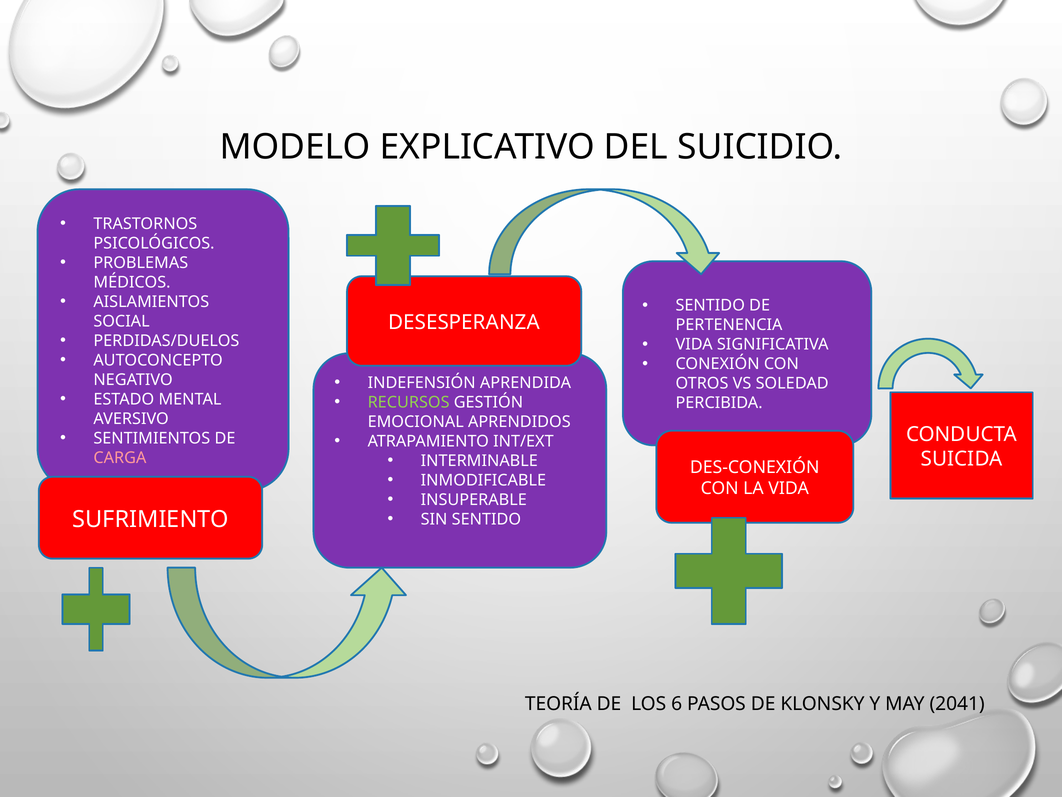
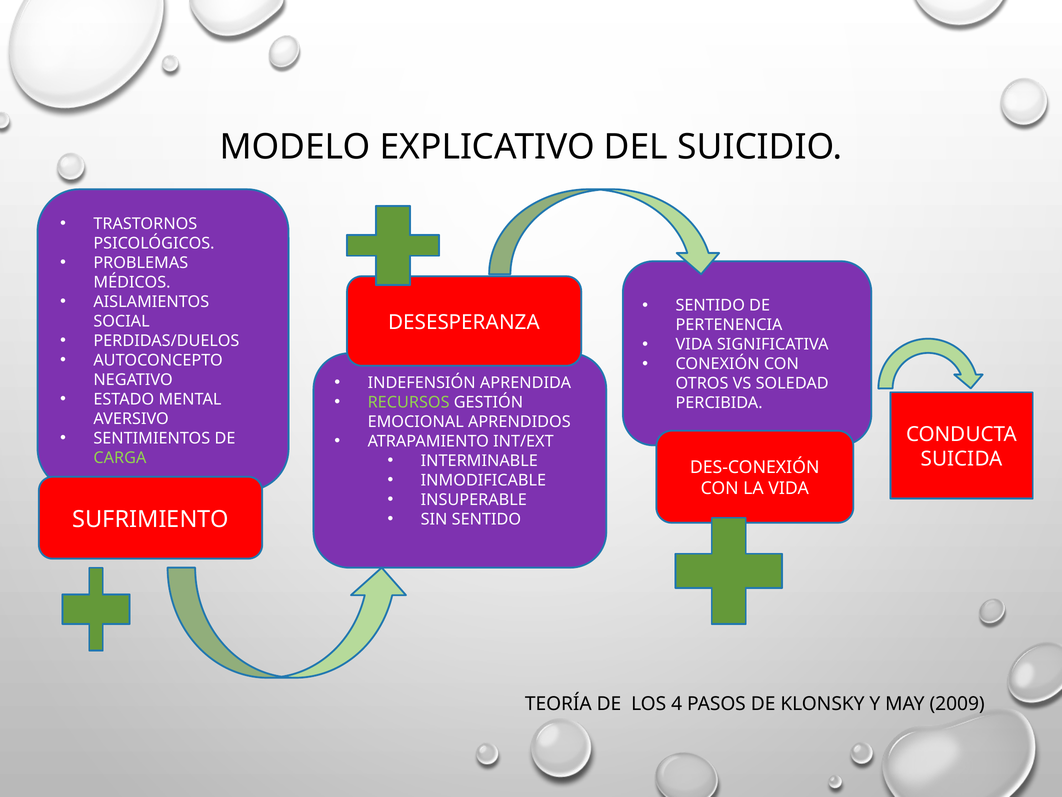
CARGA colour: pink -> light green
6: 6 -> 4
2041: 2041 -> 2009
